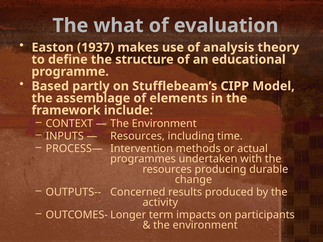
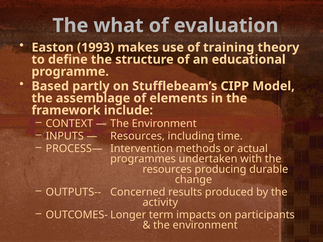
1937: 1937 -> 1993
analysis: analysis -> training
